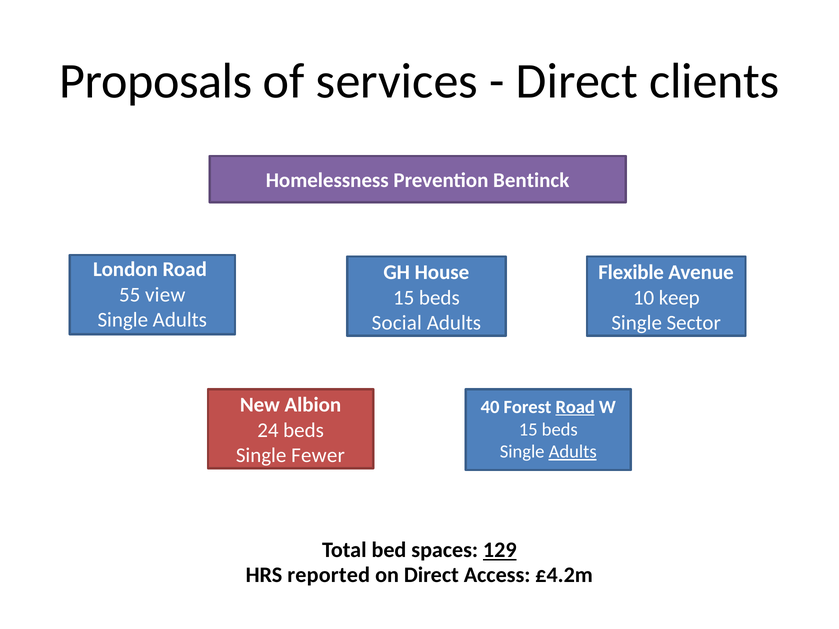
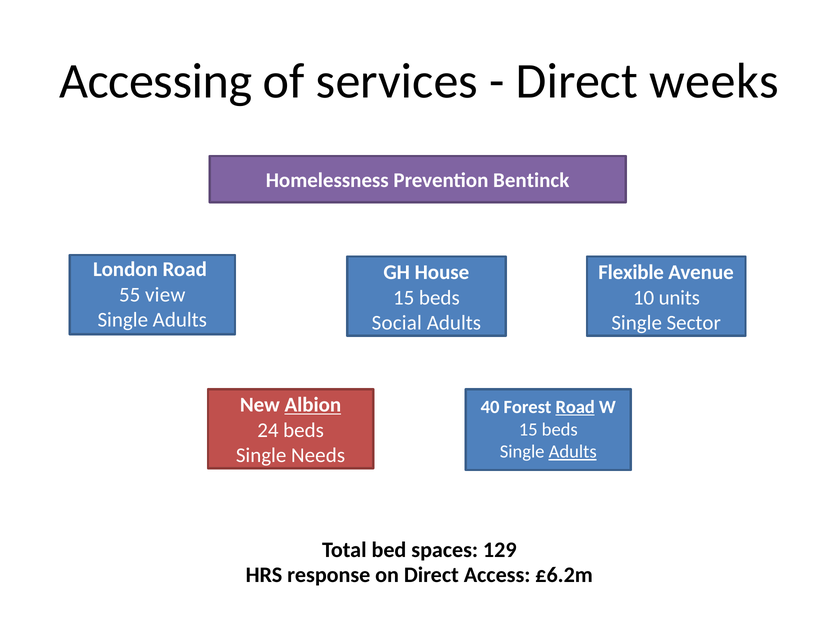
Proposals: Proposals -> Accessing
clients: clients -> weeks
keep: keep -> units
Albion underline: none -> present
Fewer: Fewer -> Needs
129 underline: present -> none
reported: reported -> response
£4.2m: £4.2m -> £6.2m
